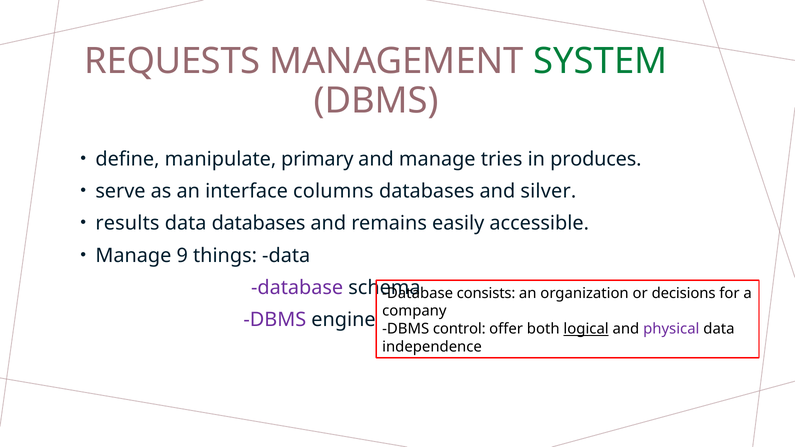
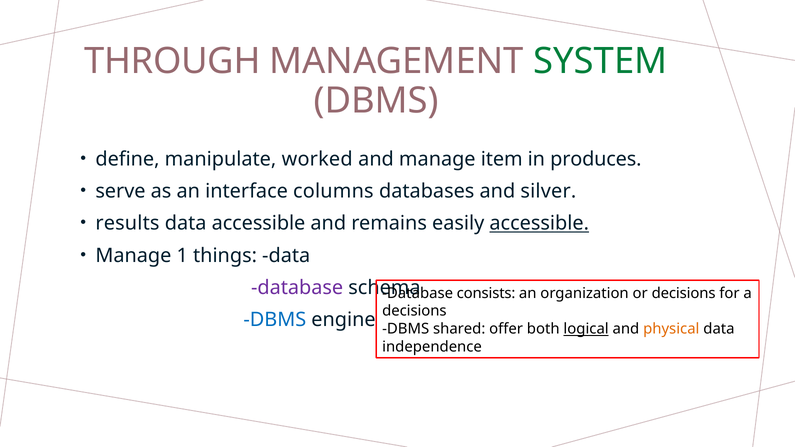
REQUESTS: REQUESTS -> THROUGH
primary: primary -> worked
tries: tries -> item
data databases: databases -> accessible
accessible at (539, 223) underline: none -> present
9: 9 -> 1
company at (414, 311): company -> decisions
DBMS at (275, 320) colour: purple -> blue
control: control -> shared
physical colour: purple -> orange
